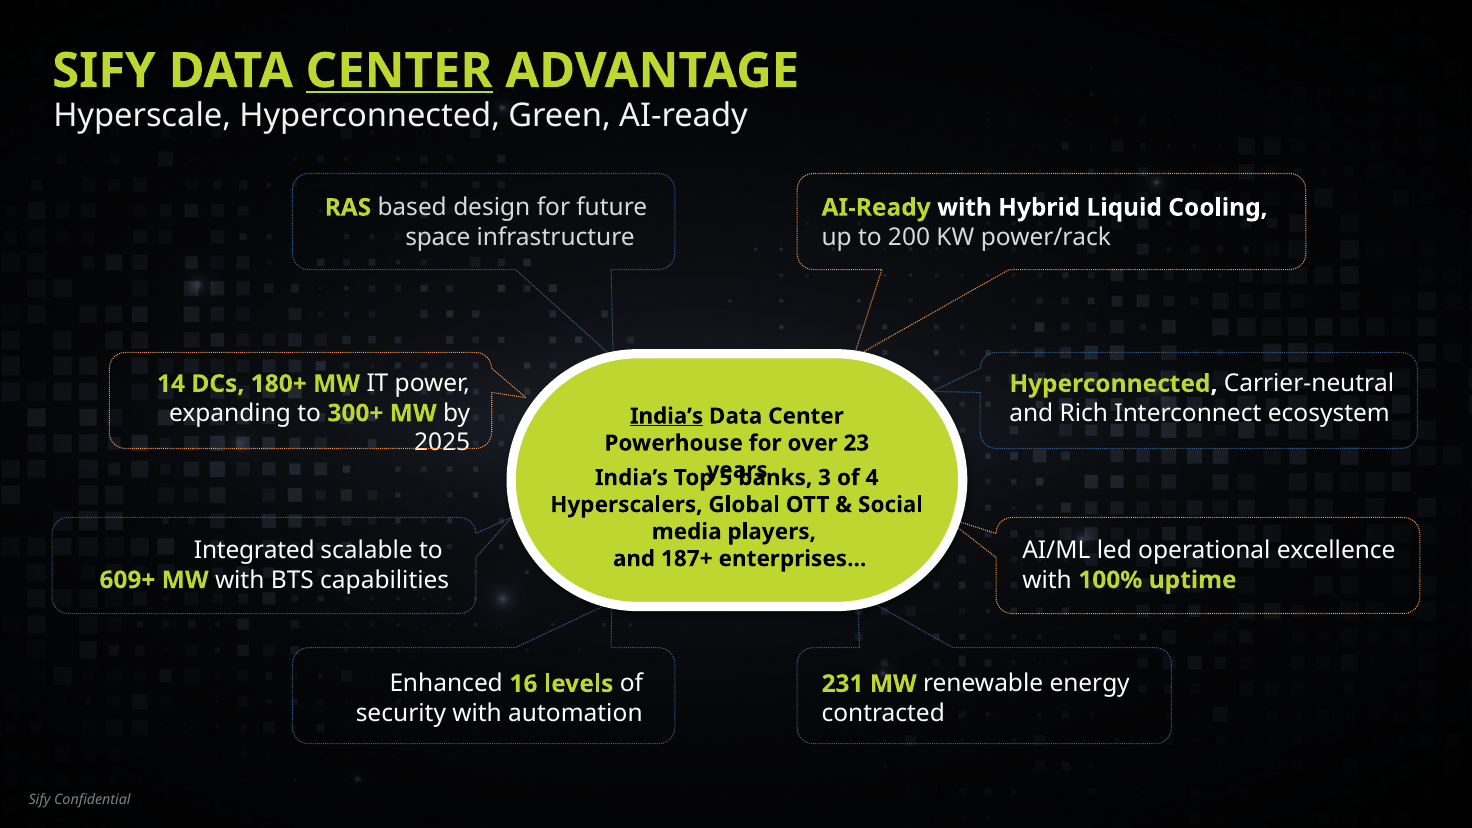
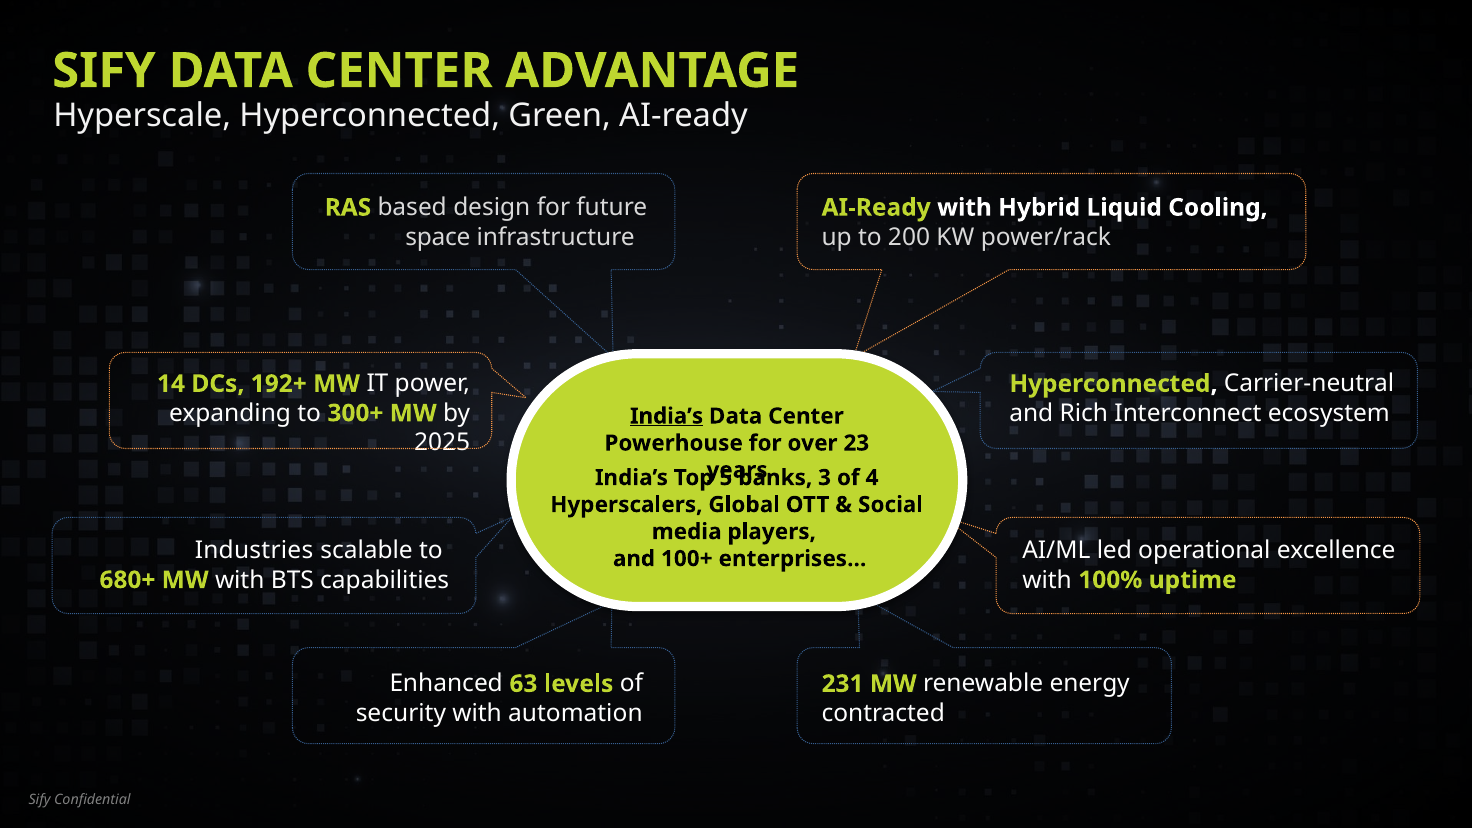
CENTER at (399, 71) underline: present -> none
180+: 180+ -> 192+
Integrated: Integrated -> Industries
187+: 187+ -> 100+
609+: 609+ -> 680+
16: 16 -> 63
